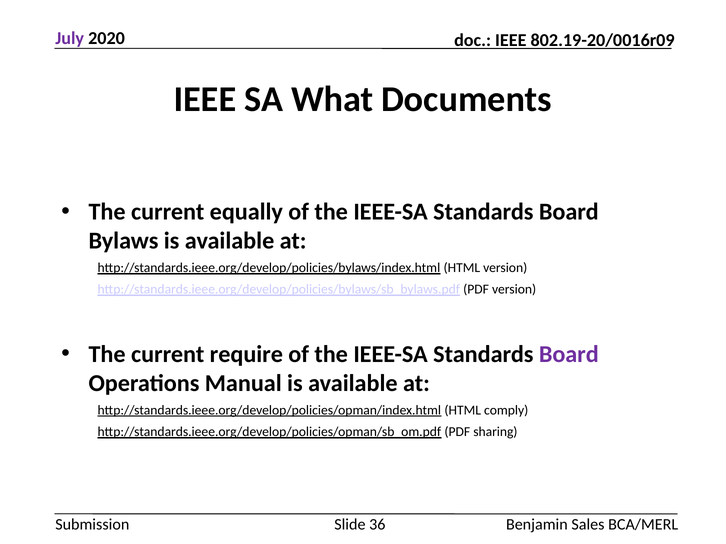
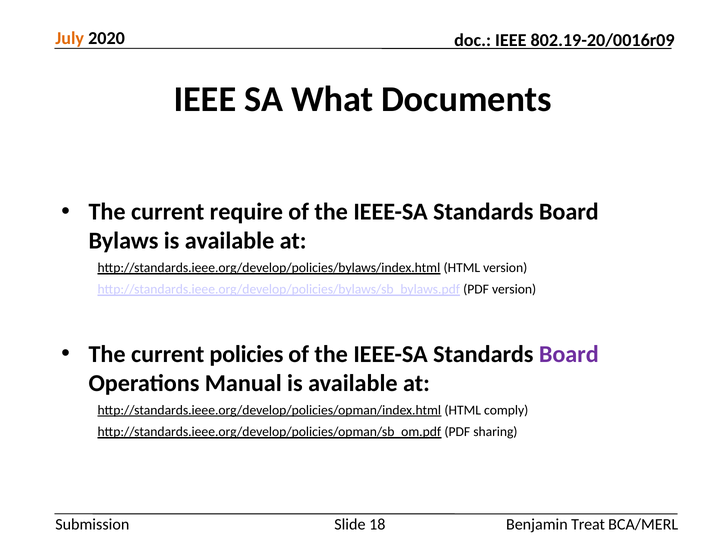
July colour: purple -> orange
equally: equally -> require
require: require -> policies
36: 36 -> 18
Sales: Sales -> Treat
